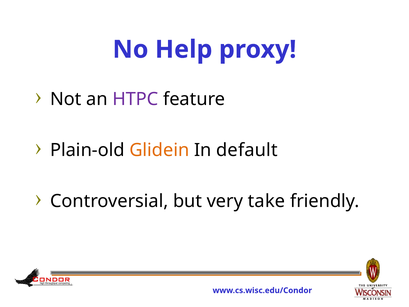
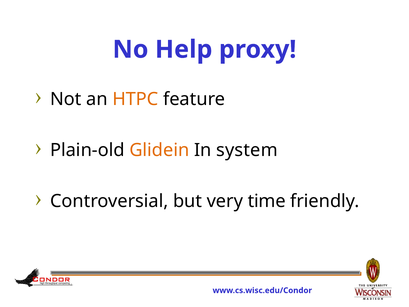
HTPC colour: purple -> orange
default: default -> system
take: take -> time
